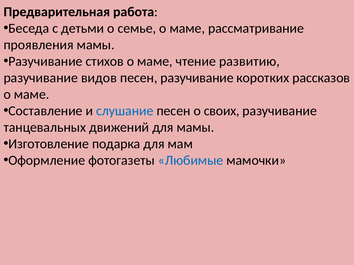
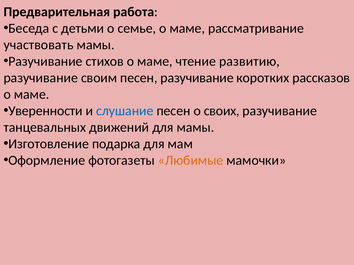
проявления: проявления -> участвовать
видов: видов -> своим
Составление: Составление -> Уверенности
Любимые colour: blue -> orange
